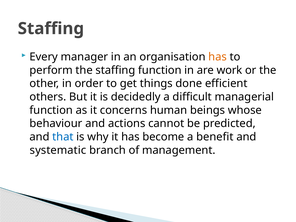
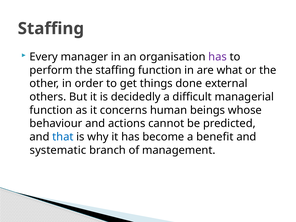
has at (218, 57) colour: orange -> purple
work: work -> what
efficient: efficient -> external
